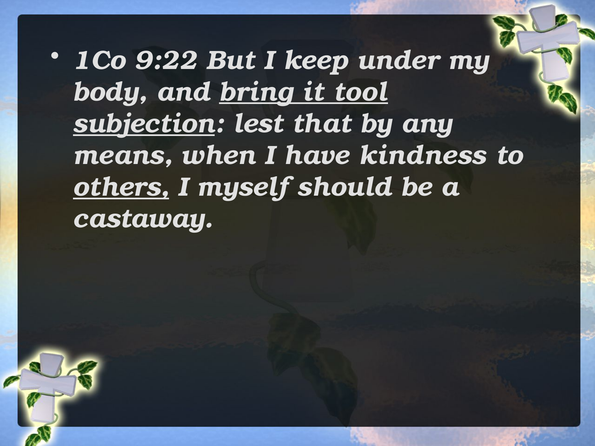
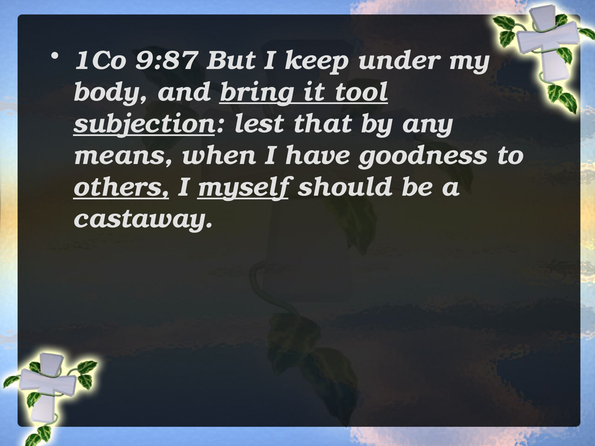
9:22: 9:22 -> 9:87
kindness: kindness -> goodness
myself underline: none -> present
